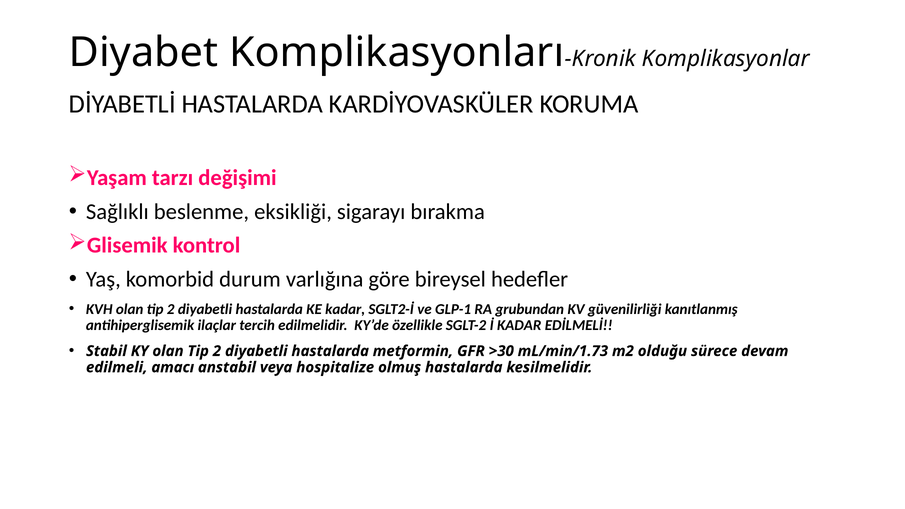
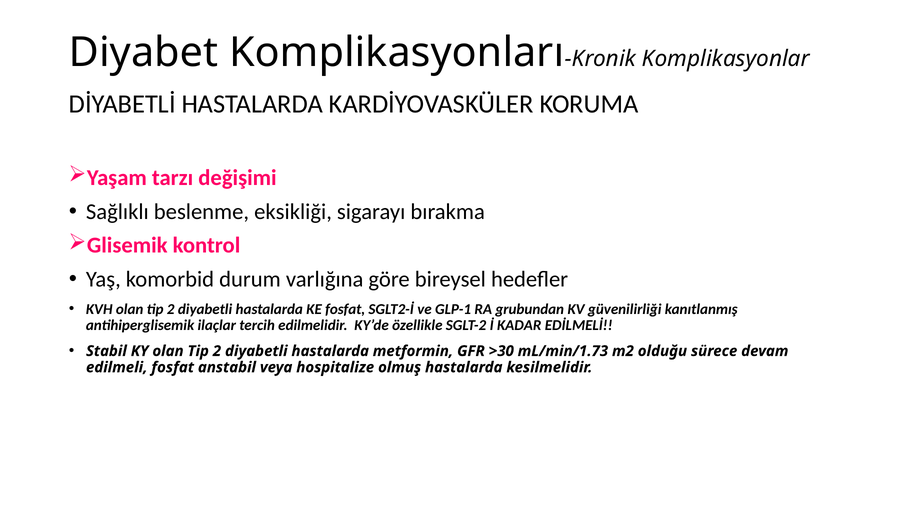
KE kadar: kadar -> fosfat
edilmeli amacı: amacı -> fosfat
